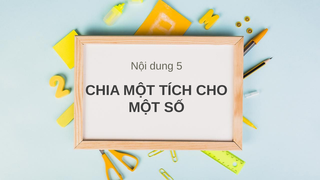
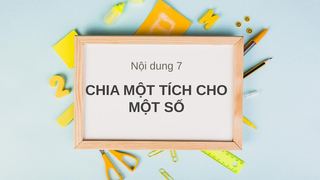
5: 5 -> 7
